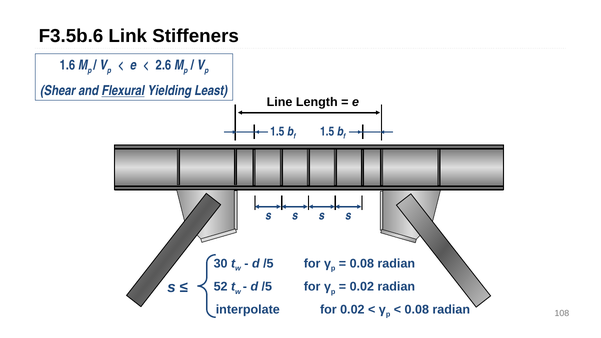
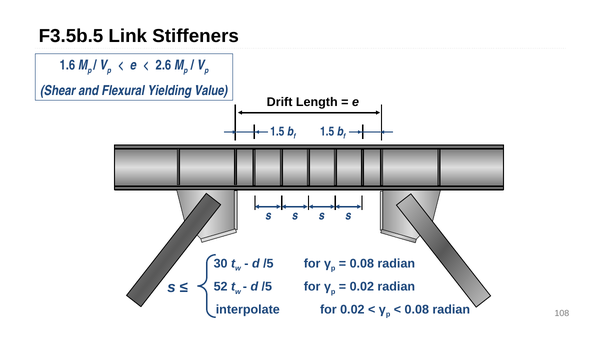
F3.5b.6: F3.5b.6 -> F3.5b.5
Flexural underline: present -> none
Least: Least -> Value
Line: Line -> Drift
